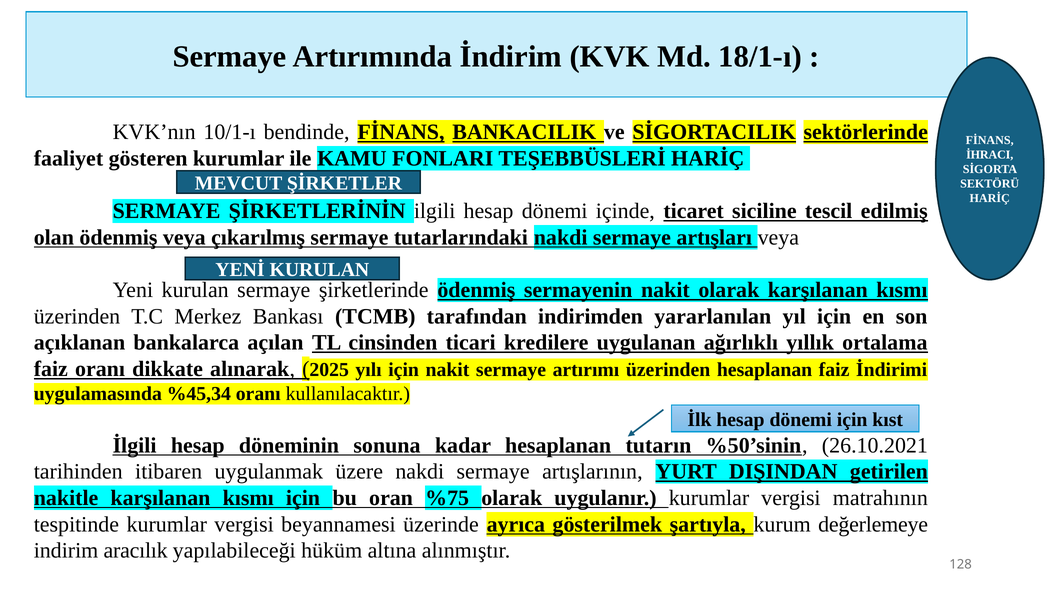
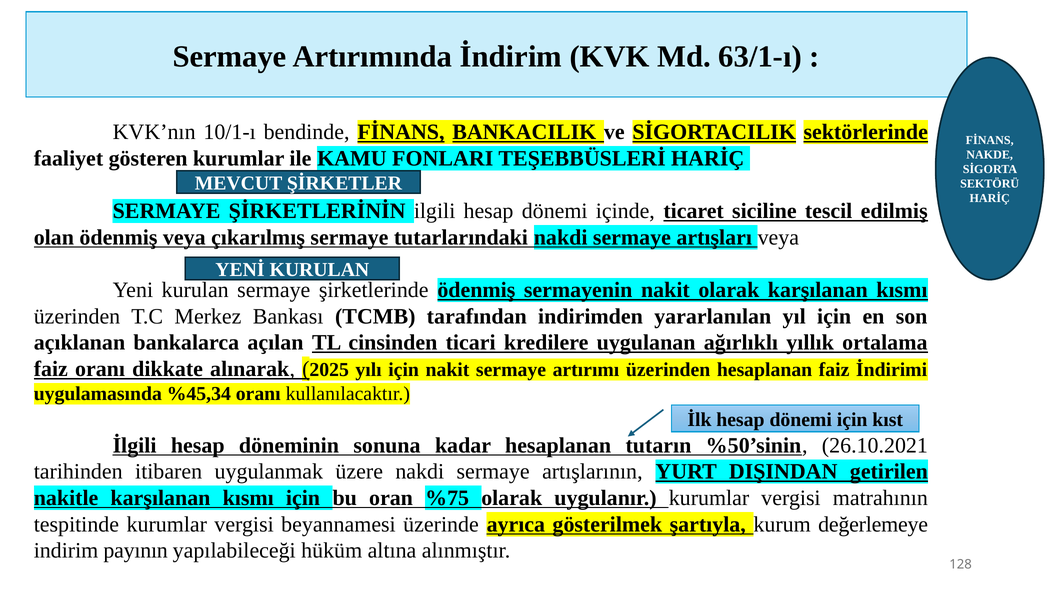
18/1-ı: 18/1-ı -> 63/1-ı
İHRACI: İHRACI -> NAKDE
aracılık: aracılık -> payının
